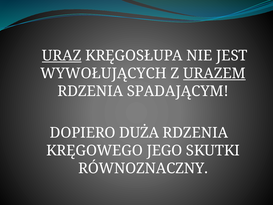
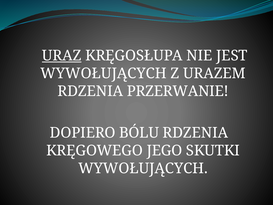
URAZEM underline: present -> none
SPADAJĄCYM: SPADAJĄCYM -> PRZERWANIE
DUŻA: DUŻA -> BÓLU
RÓWNOZNACZNY at (143, 168): RÓWNOZNACZNY -> WYWOŁUJĄCYCH
